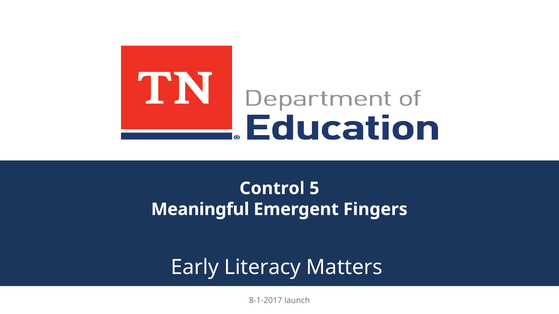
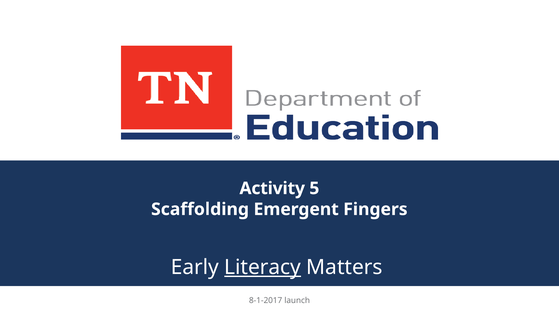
Control: Control -> Activity
Meaningful: Meaningful -> Scaffolding
Literacy underline: none -> present
